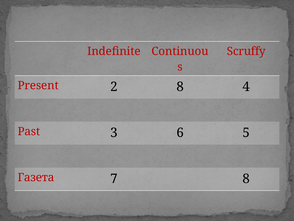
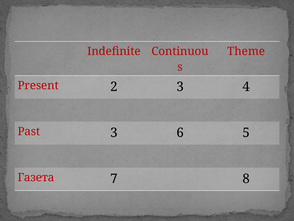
Scruffy: Scruffy -> Theme
2 8: 8 -> 3
